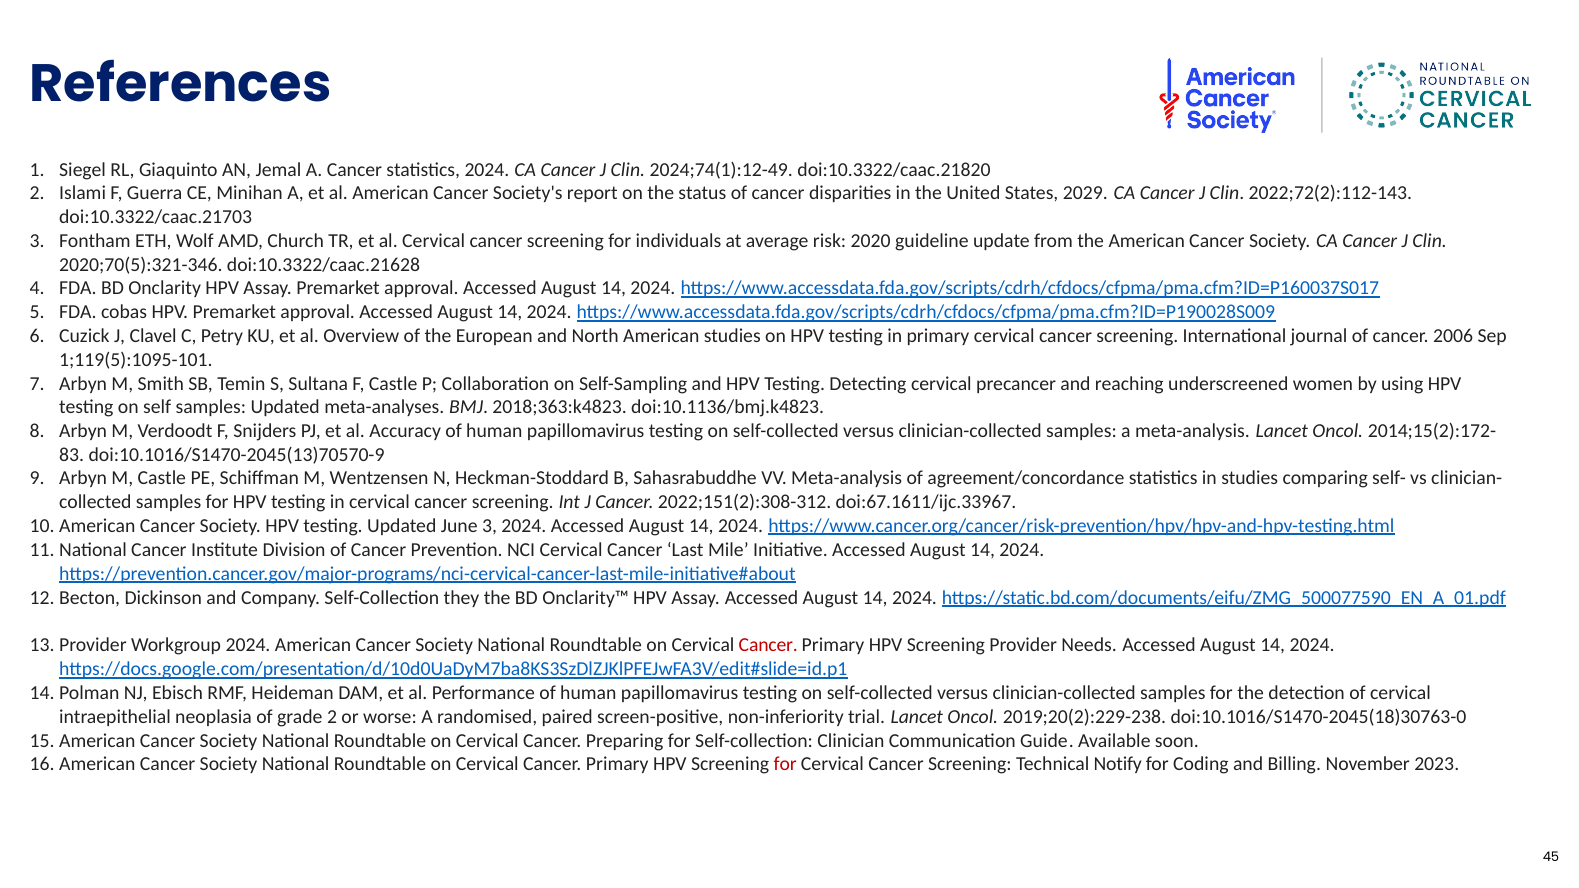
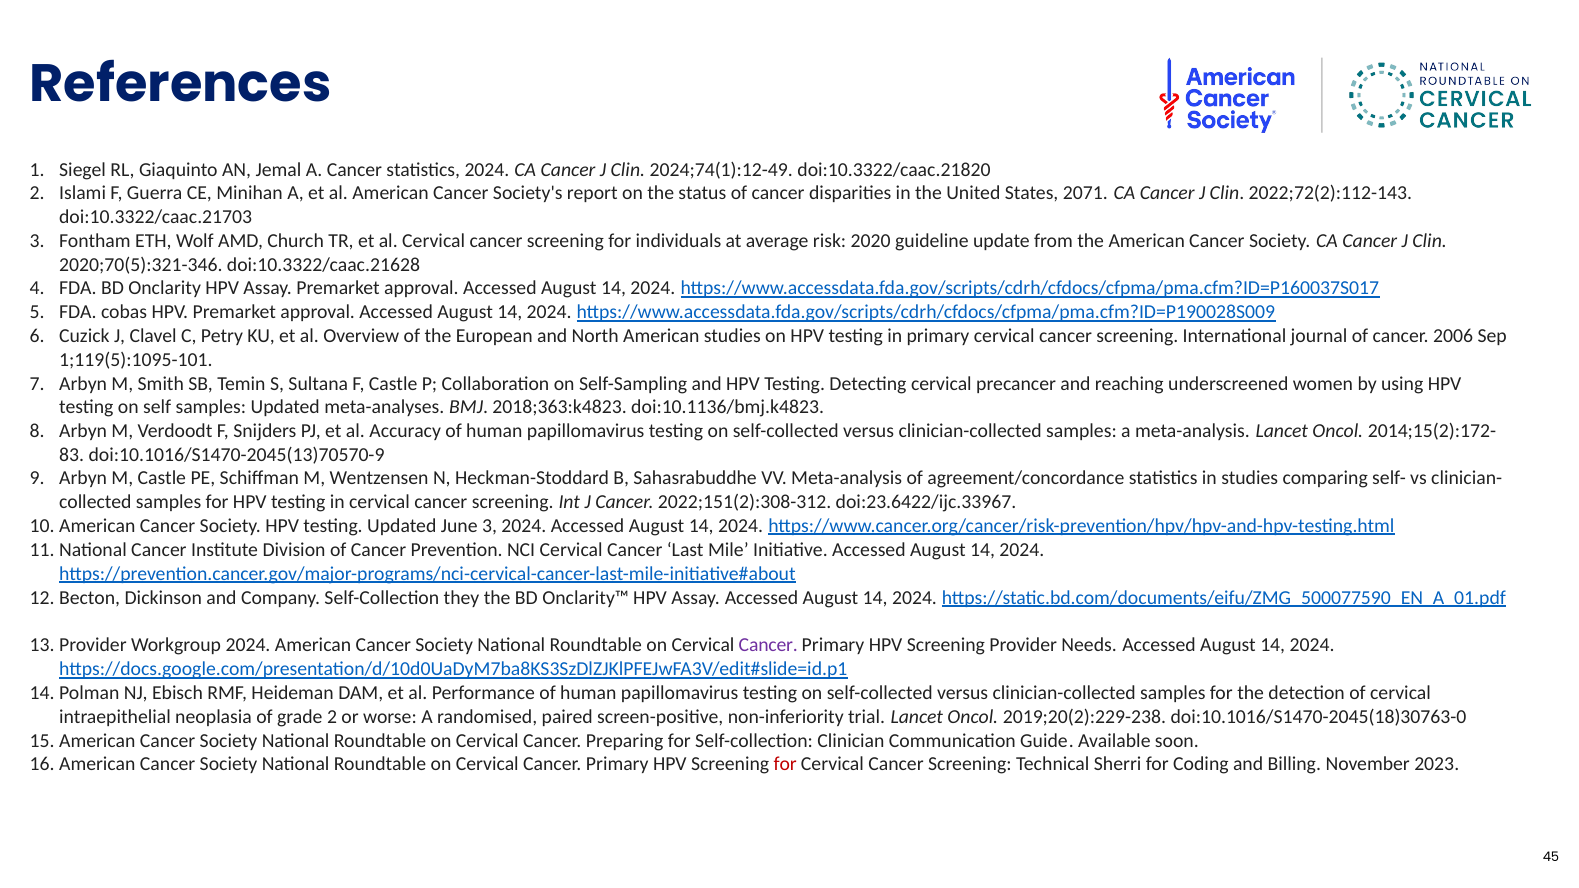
2029: 2029 -> 2071
doi:67.1611/ijc.33967: doi:67.1611/ijc.33967 -> doi:23.6422/ijc.33967
Cancer at (768, 646) colour: red -> purple
Notify: Notify -> Sherri
